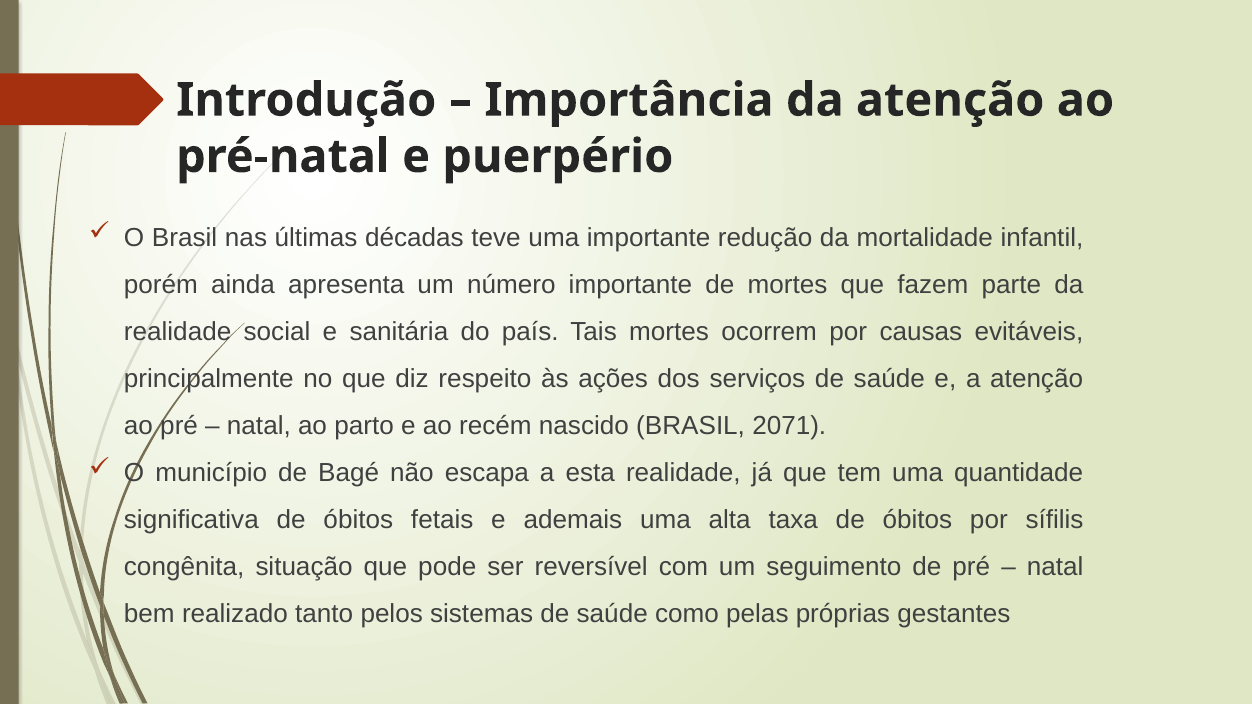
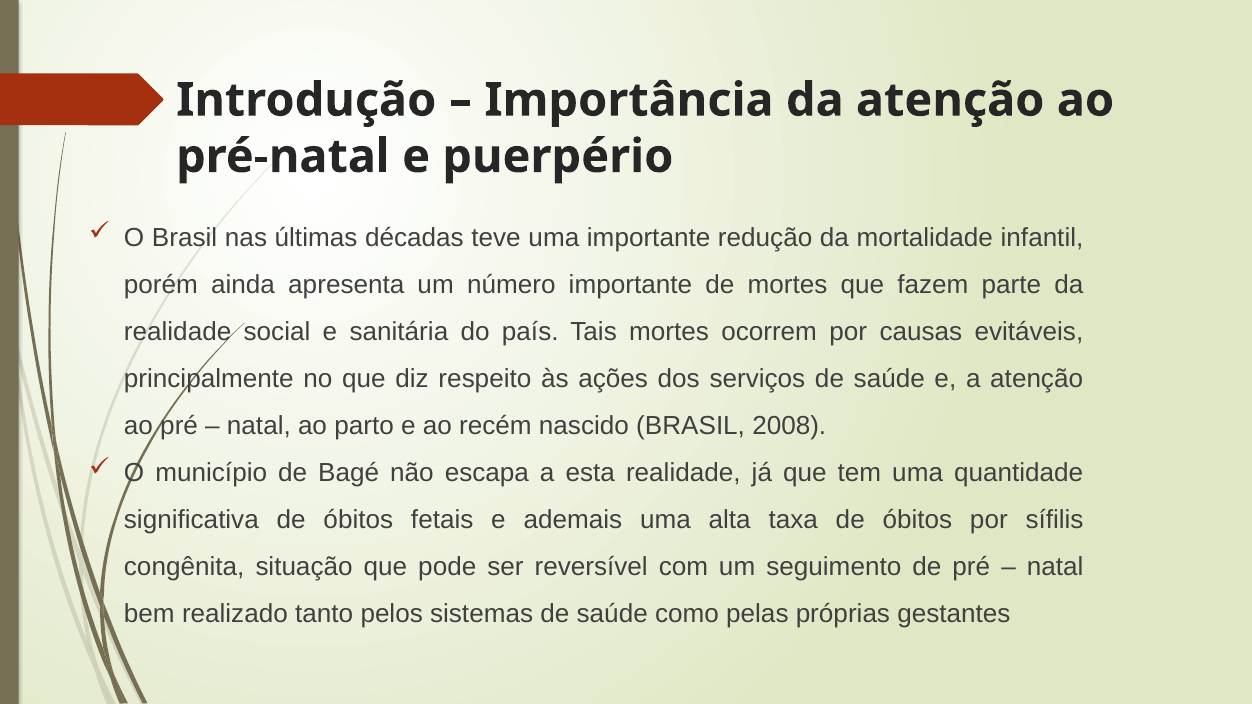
2071: 2071 -> 2008
